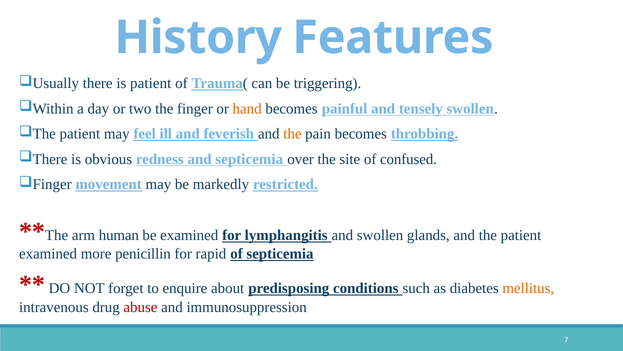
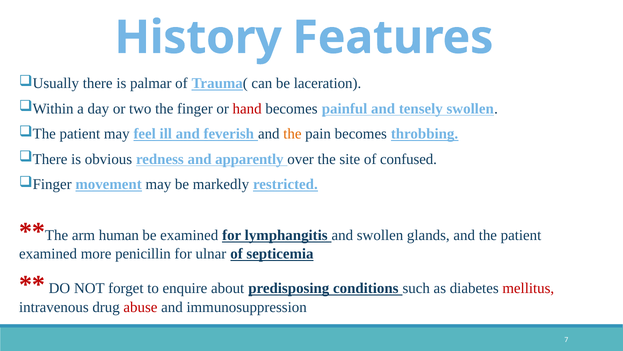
is patient: patient -> palmar
triggering: triggering -> laceration
hand colour: orange -> red
and septicemia: septicemia -> apparently
rapid: rapid -> ulnar
mellitus colour: orange -> red
